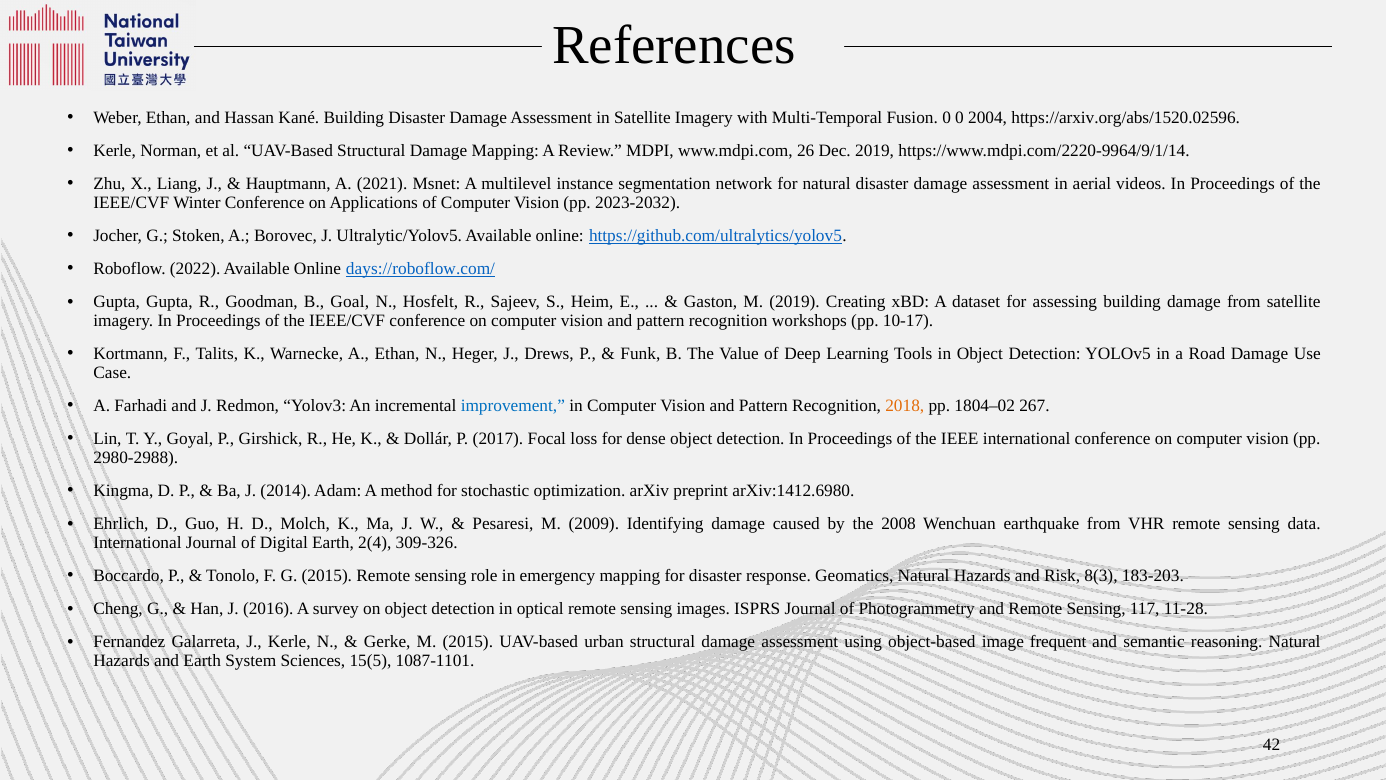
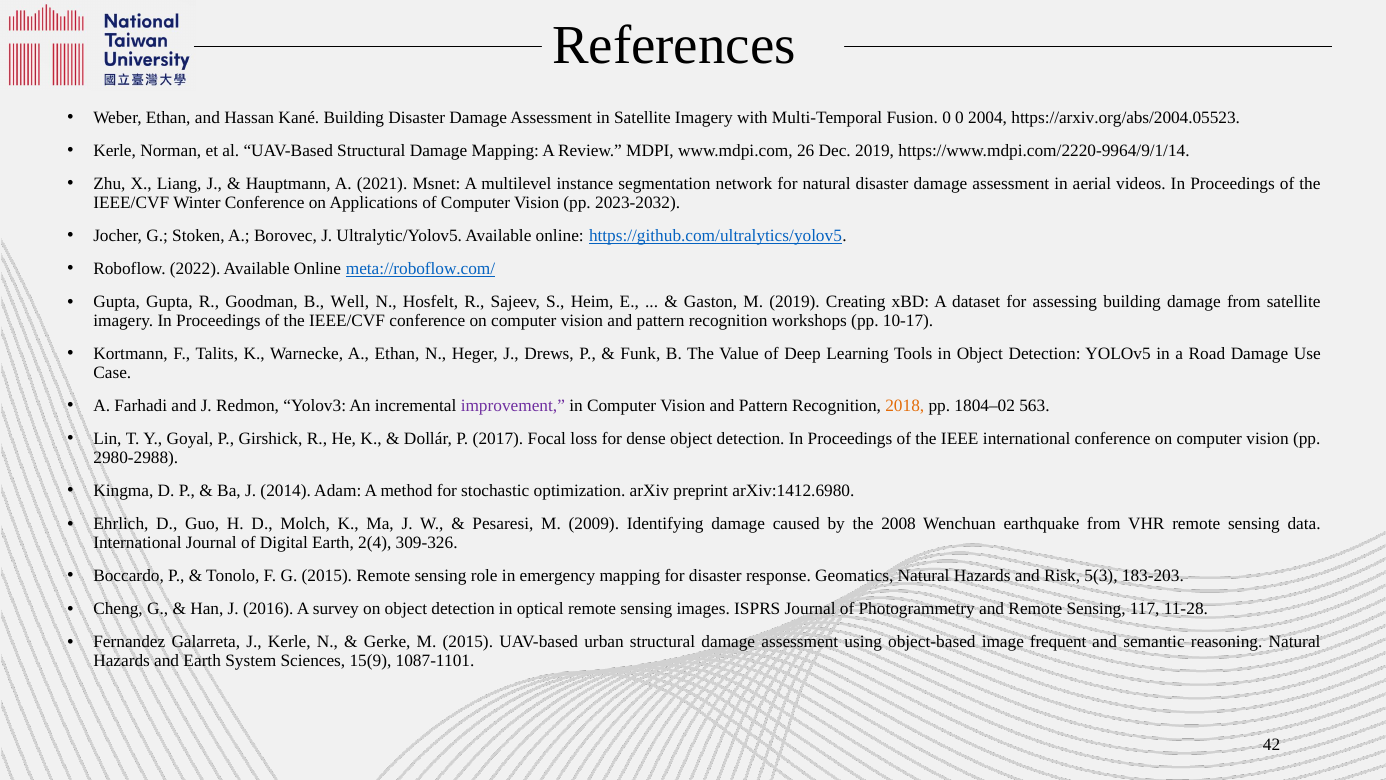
https://arxiv.org/abs/1520.02596: https://arxiv.org/abs/1520.02596 -> https://arxiv.org/abs/2004.05523
days://roboflow.com/: days://roboflow.com/ -> meta://roboflow.com/
Goal: Goal -> Well
improvement colour: blue -> purple
267: 267 -> 563
8(3: 8(3 -> 5(3
15(5: 15(5 -> 15(9
